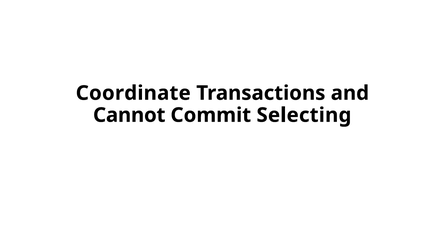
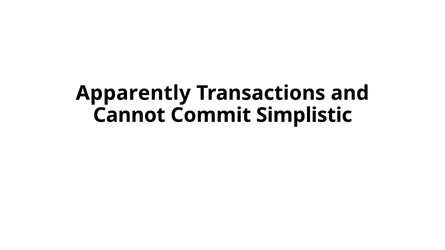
Coordinate: Coordinate -> Apparently
Selecting: Selecting -> Simplistic
